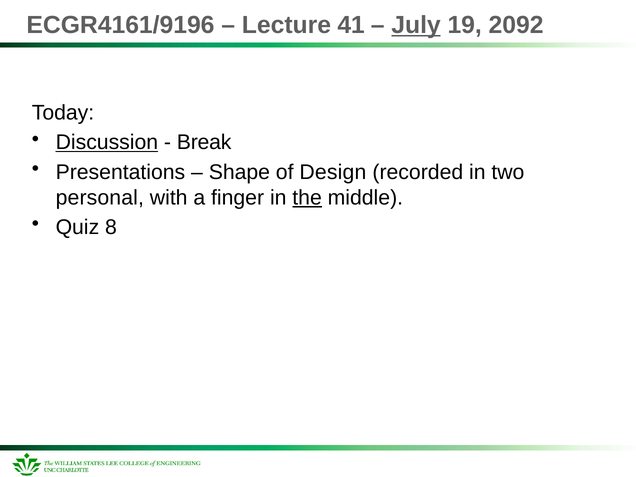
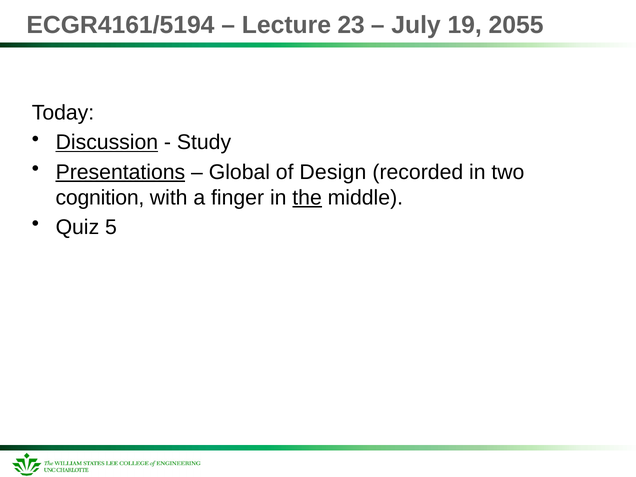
ECGR4161/9196: ECGR4161/9196 -> ECGR4161/5194
41: 41 -> 23
July underline: present -> none
2092: 2092 -> 2055
Break: Break -> Study
Presentations underline: none -> present
Shape: Shape -> Global
personal: personal -> cognition
8: 8 -> 5
